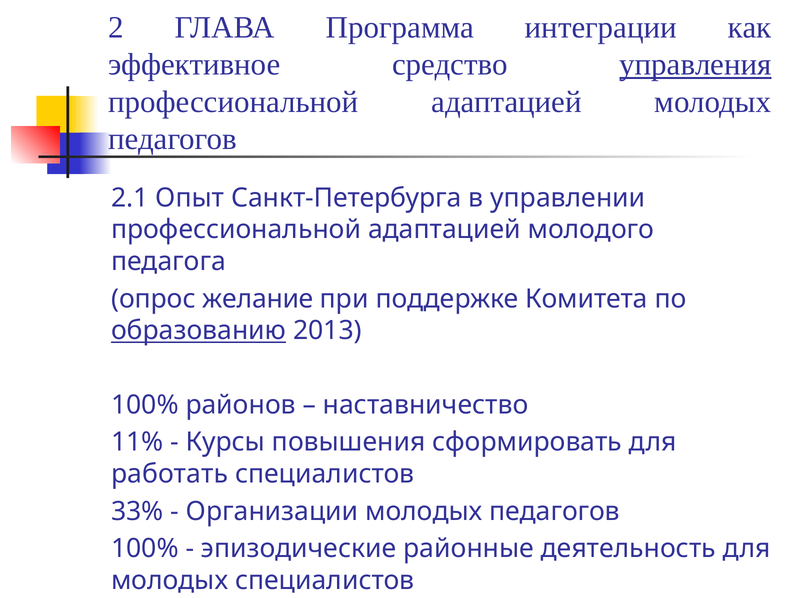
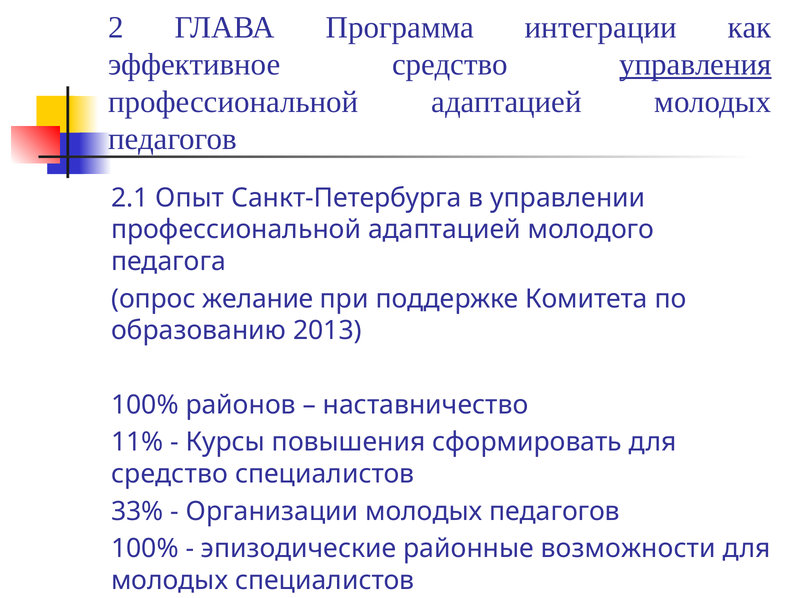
образованию underline: present -> none
работать at (170, 474): работать -> средство
деятельность: деятельность -> возможности
